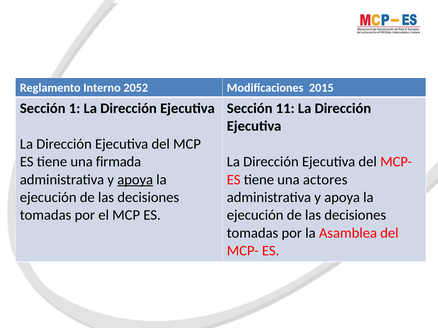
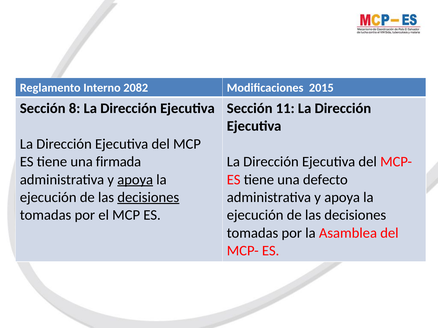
2052: 2052 -> 2082
1: 1 -> 8
actores: actores -> defecto
decisiones at (148, 198) underline: none -> present
